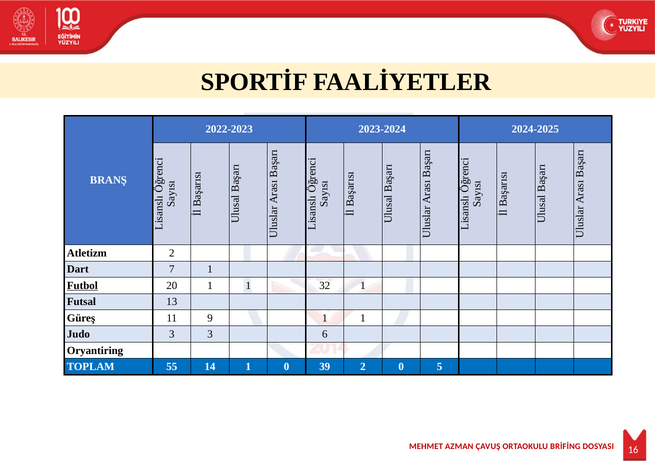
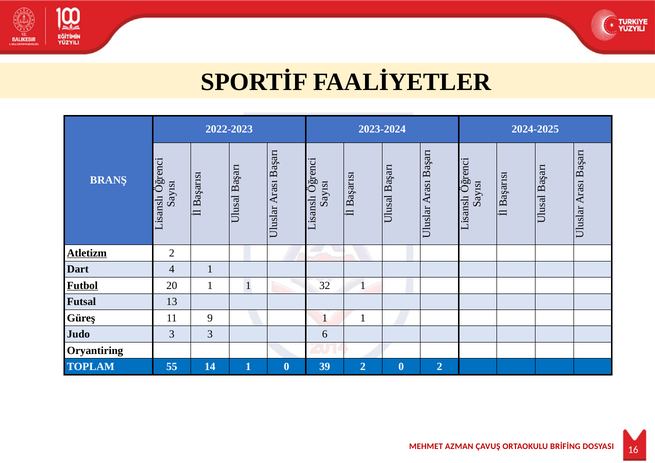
Atletizm underline: none -> present
7: 7 -> 4
0 5: 5 -> 2
